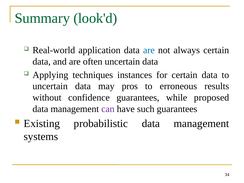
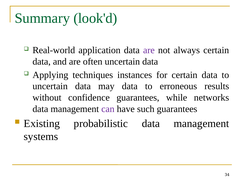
are at (149, 50) colour: blue -> purple
may pros: pros -> data
proposed: proposed -> networks
